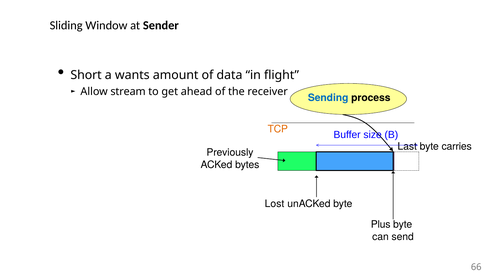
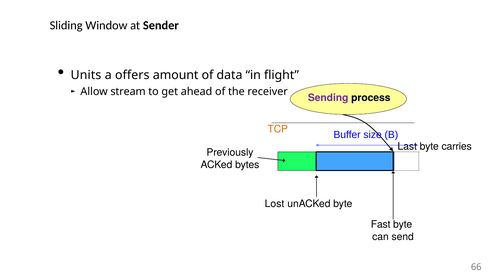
Short: Short -> Units
wants: wants -> offers
Sending colour: blue -> purple
Plus: Plus -> Fast
